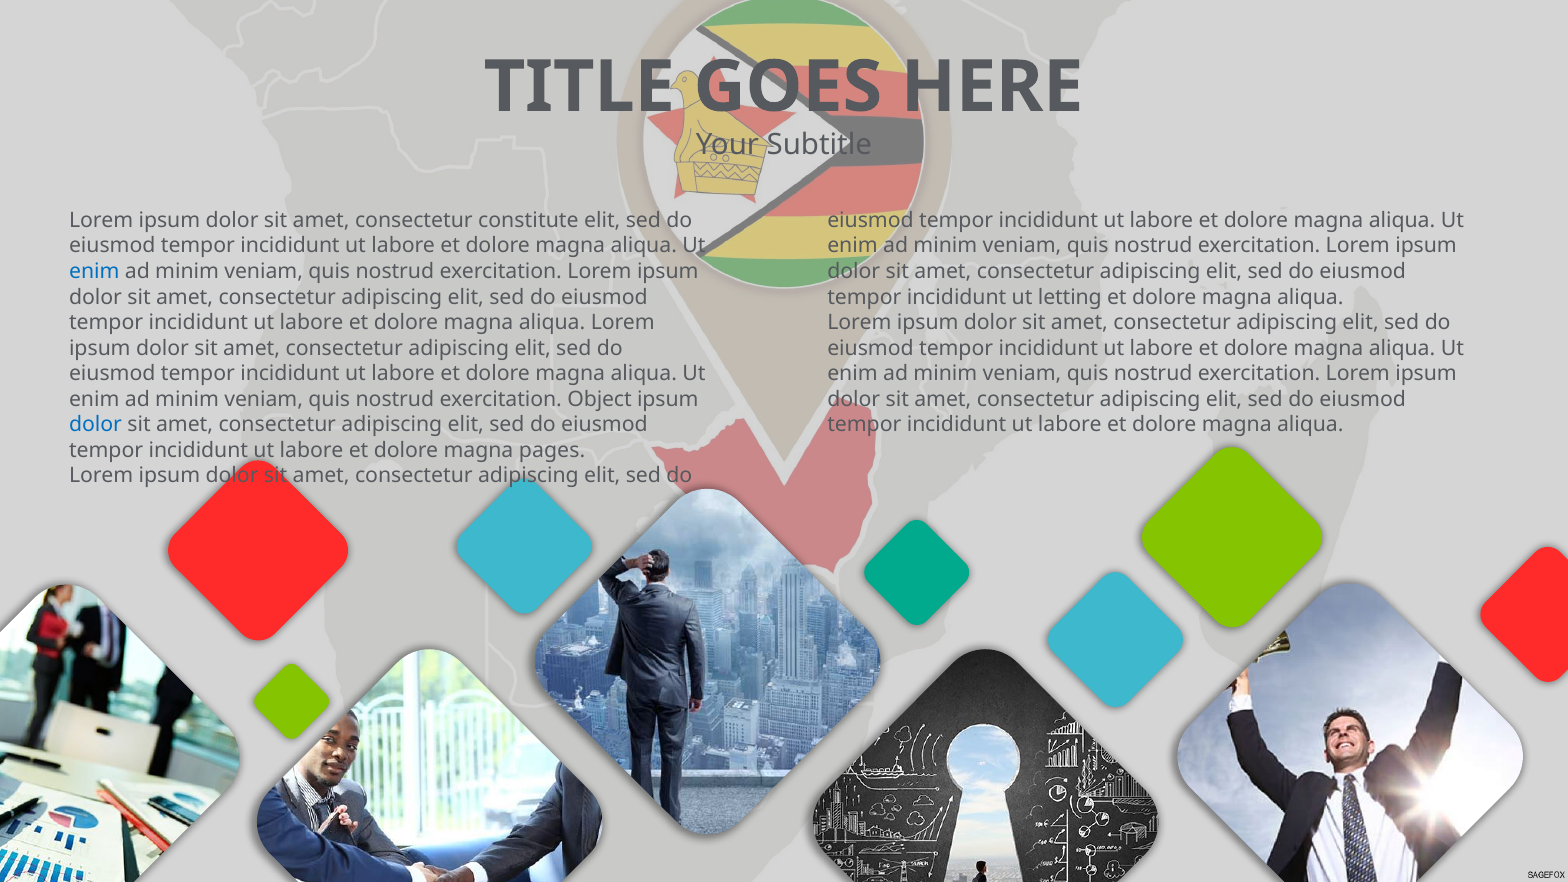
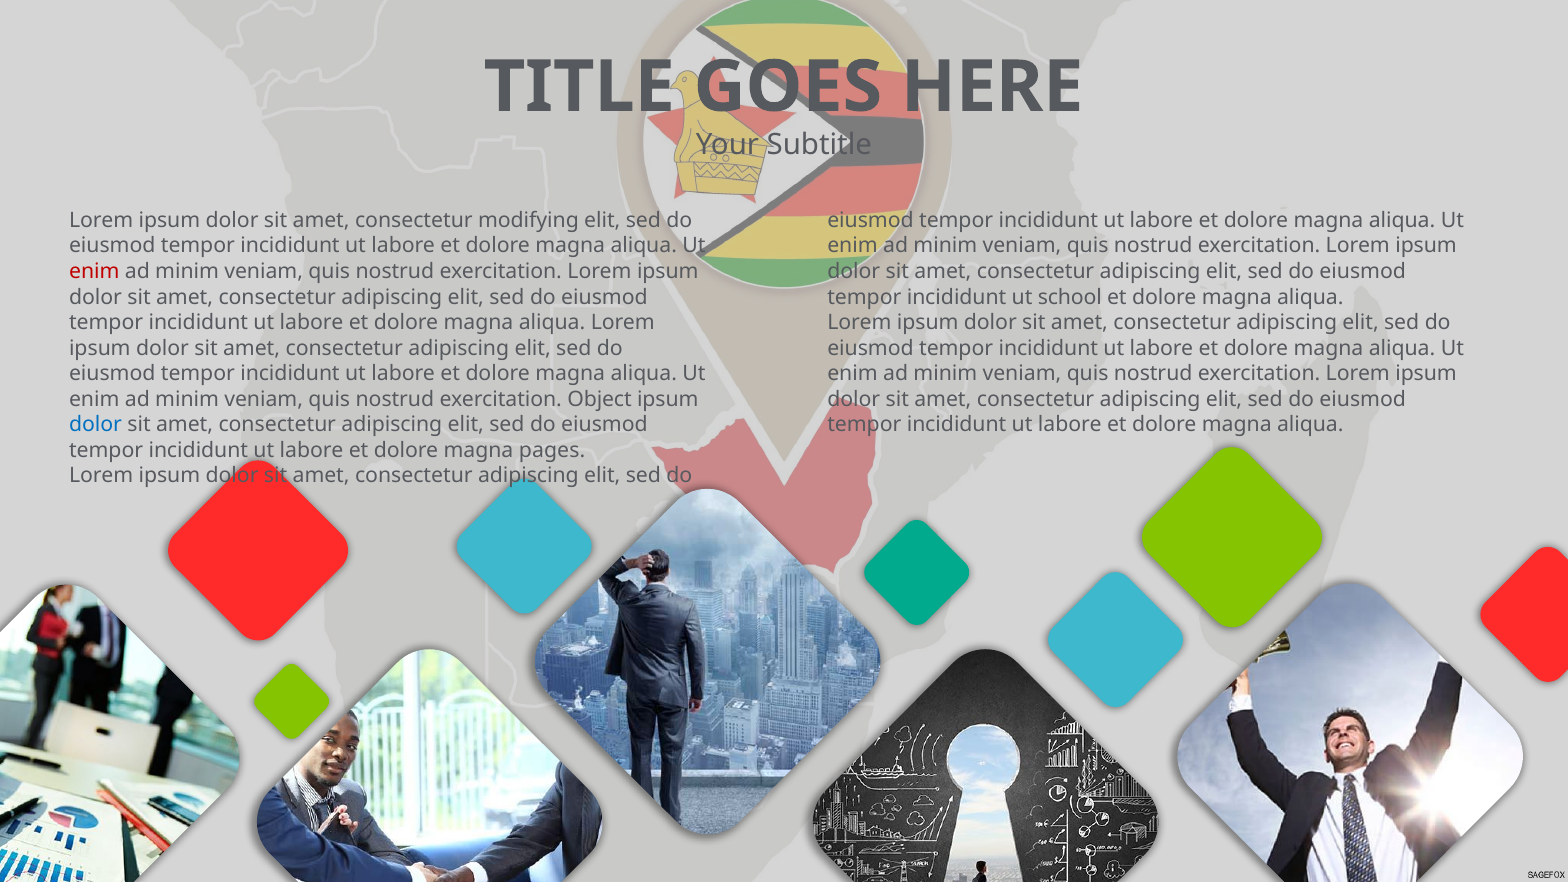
constitute: constitute -> modifying
enim at (94, 271) colour: blue -> red
letting: letting -> school
